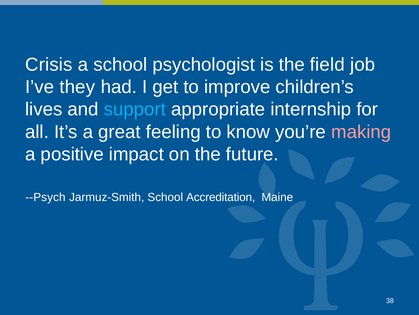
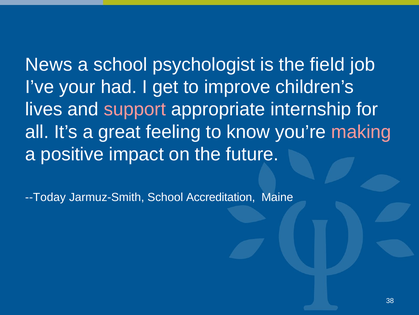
Crisis: Crisis -> News
they: they -> your
support colour: light blue -> pink
--Psych: --Psych -> --Today
